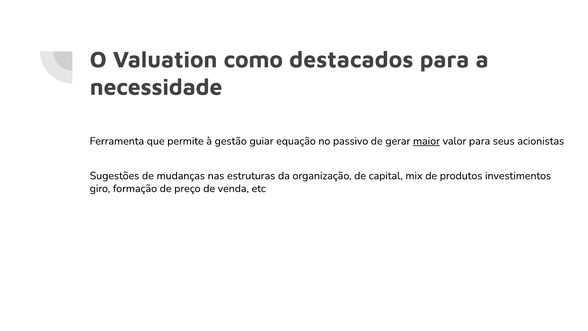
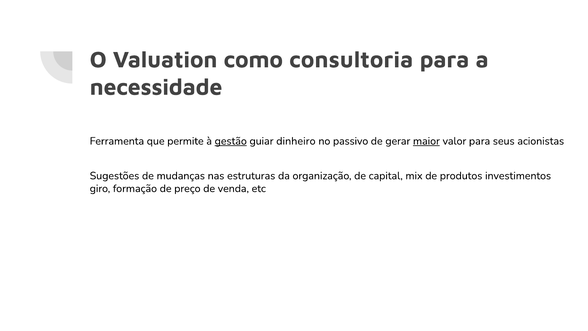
destacados: destacados -> consultoria
gestão underline: none -> present
equação: equação -> dinheiro
